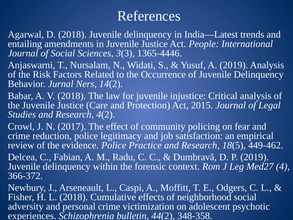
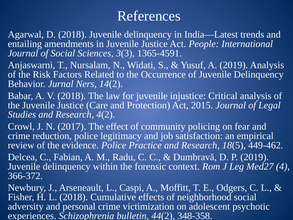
1365-4446: 1365-4446 -> 1365-4591
